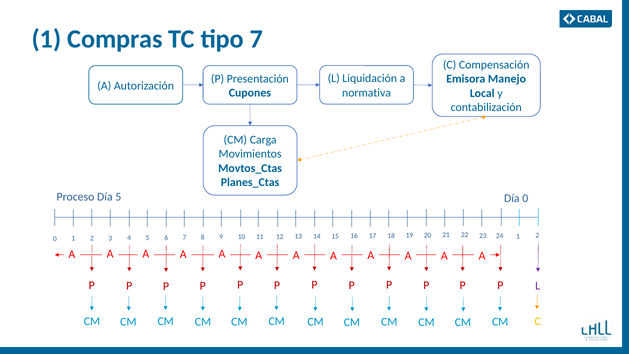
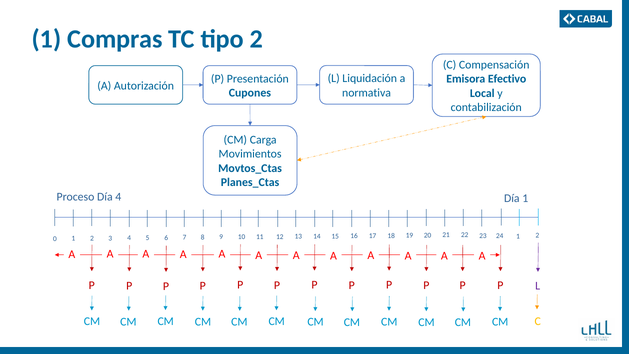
tipo 7: 7 -> 2
Manejo: Manejo -> Efectivo
Día 5: 5 -> 4
Día 0: 0 -> 1
